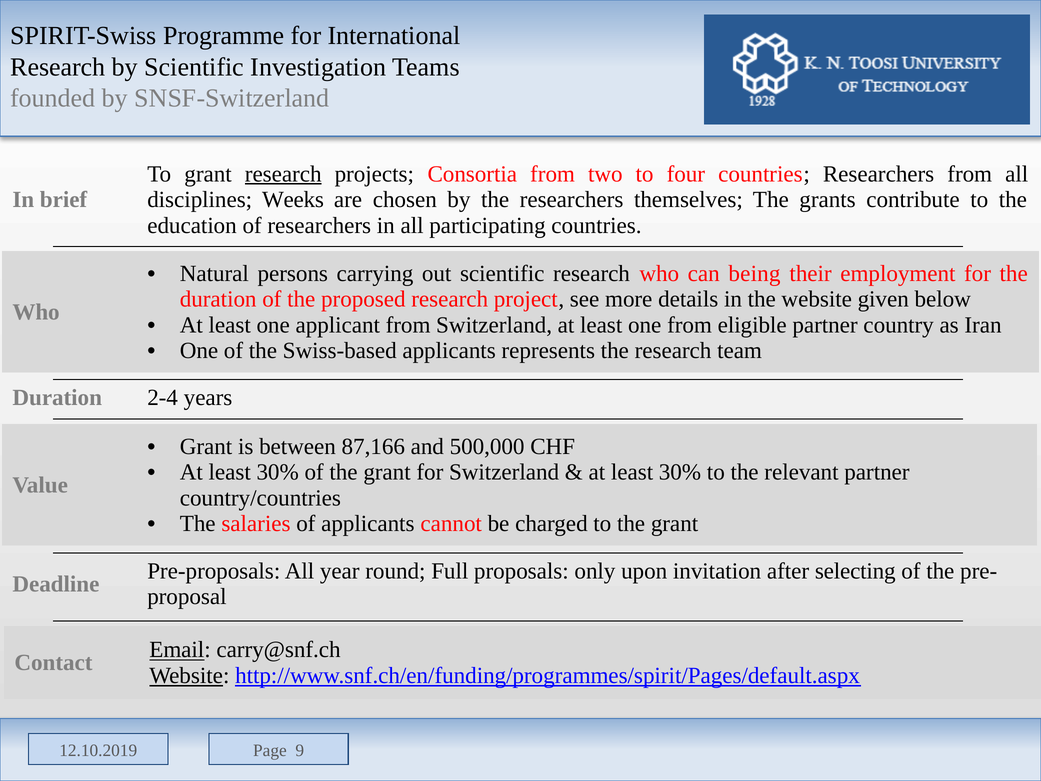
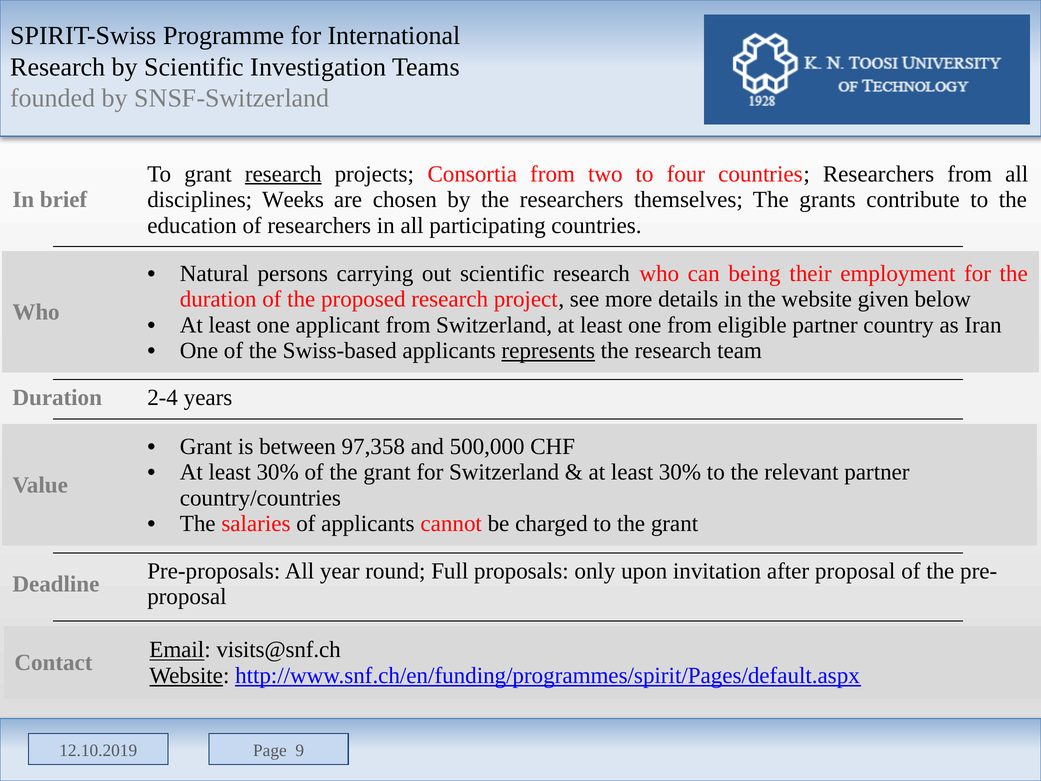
represents underline: none -> present
87,166: 87,166 -> 97,358
after selecting: selecting -> proposal
carry@snf.ch: carry@snf.ch -> visits@snf.ch
